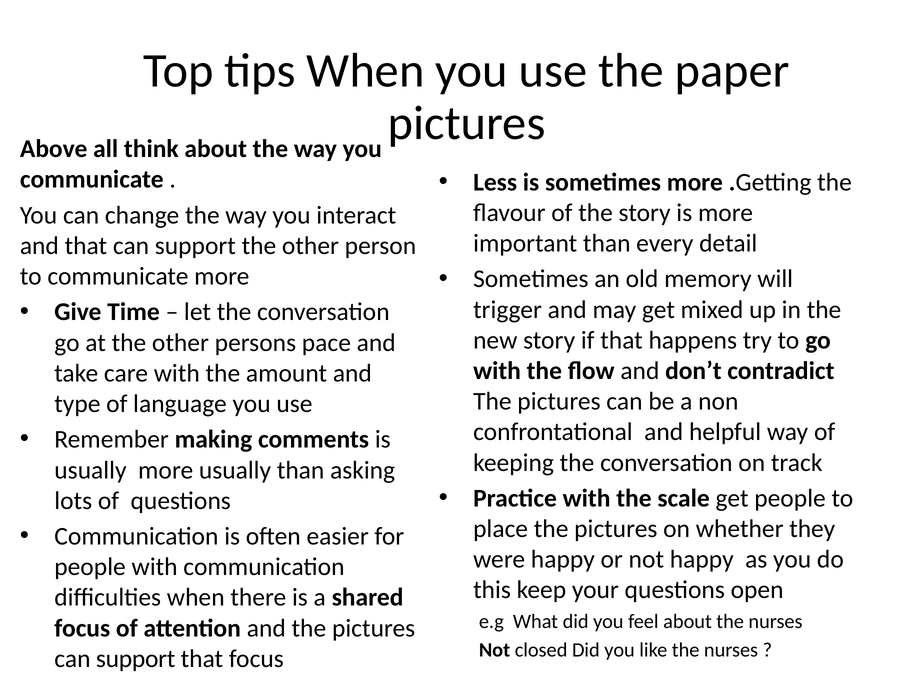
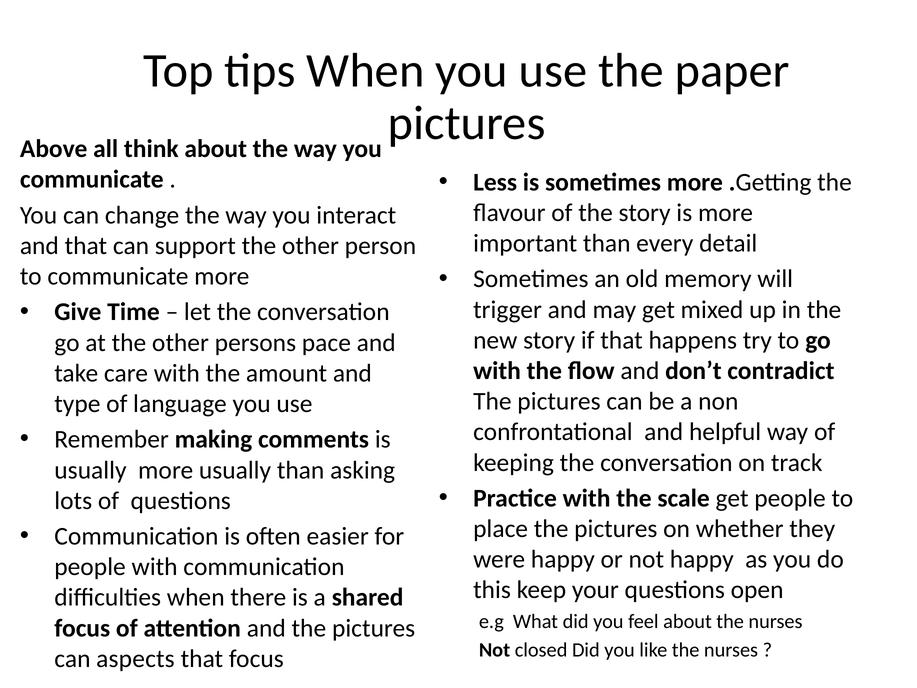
support at (136, 659): support -> aspects
